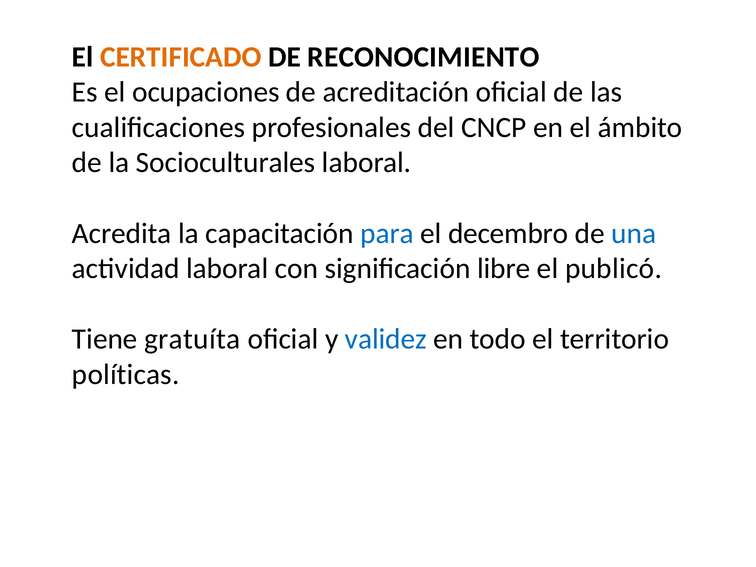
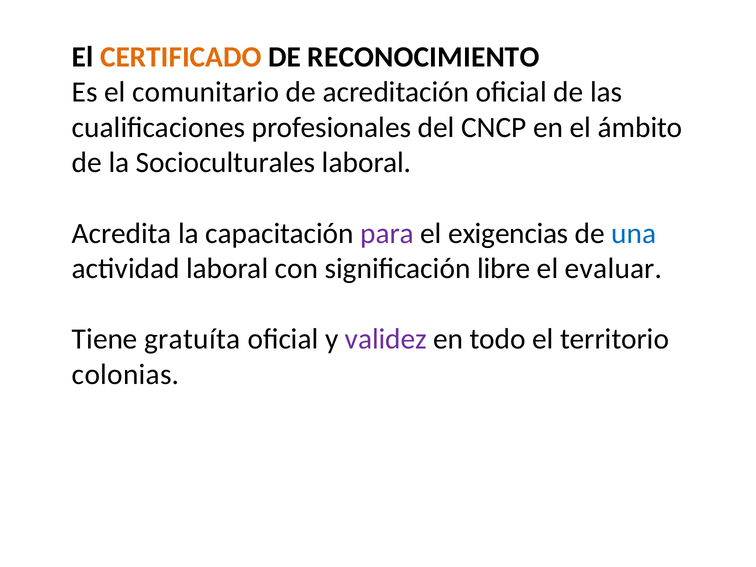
ocupaciones: ocupaciones -> comunitario
para colour: blue -> purple
decembro: decembro -> exigencias
publicó: publicó -> evaluar
validez colour: blue -> purple
políticas: políticas -> colonias
